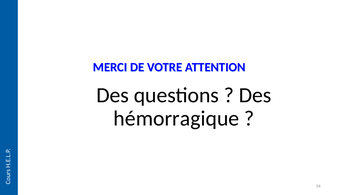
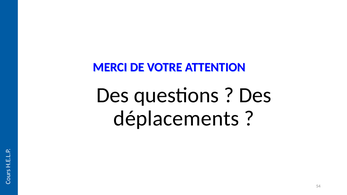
hémorragique: hémorragique -> déplacements
